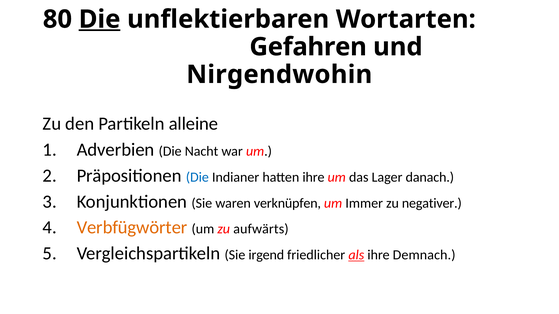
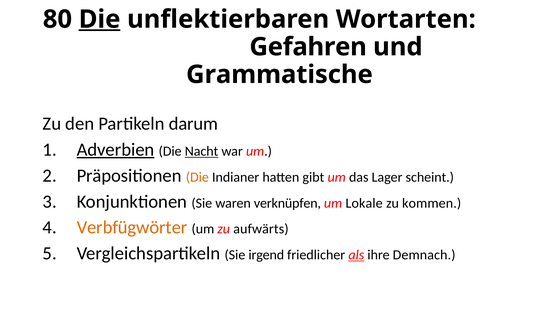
Nirgendwohin: Nirgendwohin -> Grammatische
alleine: alleine -> darum
Adverbien underline: none -> present
Nacht underline: none -> present
Die at (197, 177) colour: blue -> orange
hatten ihre: ihre -> gibt
danach: danach -> scheint
Immer: Immer -> Lokale
negativer: negativer -> kommen
